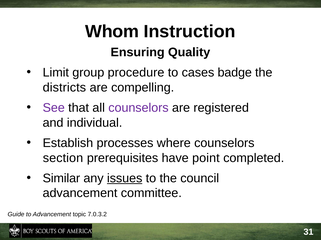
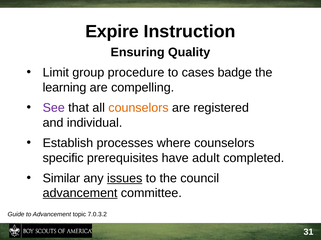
Whom: Whom -> Expire
districts: districts -> learning
counselors at (138, 108) colour: purple -> orange
section: section -> specific
point: point -> adult
advancement at (80, 194) underline: none -> present
